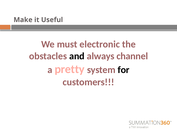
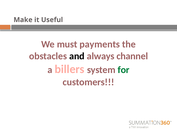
electronic: electronic -> payments
pretty: pretty -> billers
for colour: black -> green
